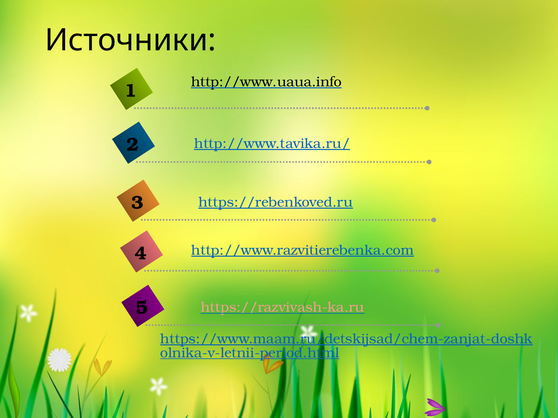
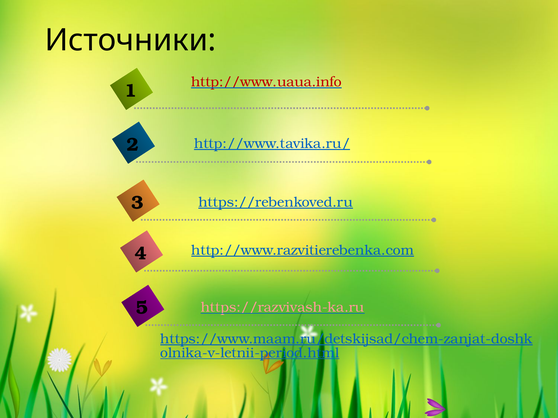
http://www.uaua.info colour: black -> red
